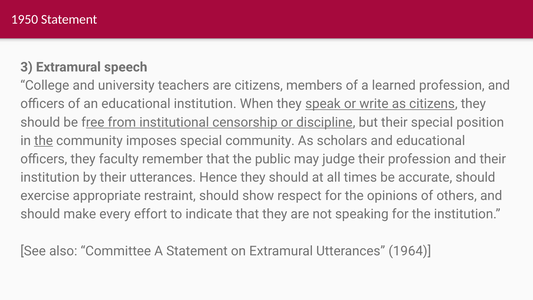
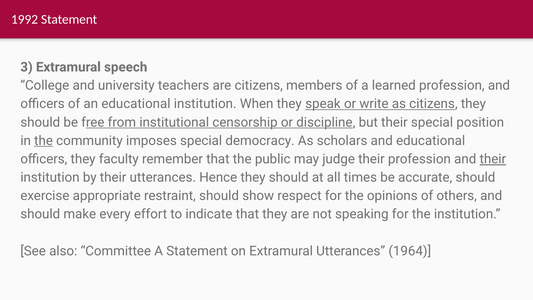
1950: 1950 -> 1992
special community: community -> democracy
their at (493, 159) underline: none -> present
